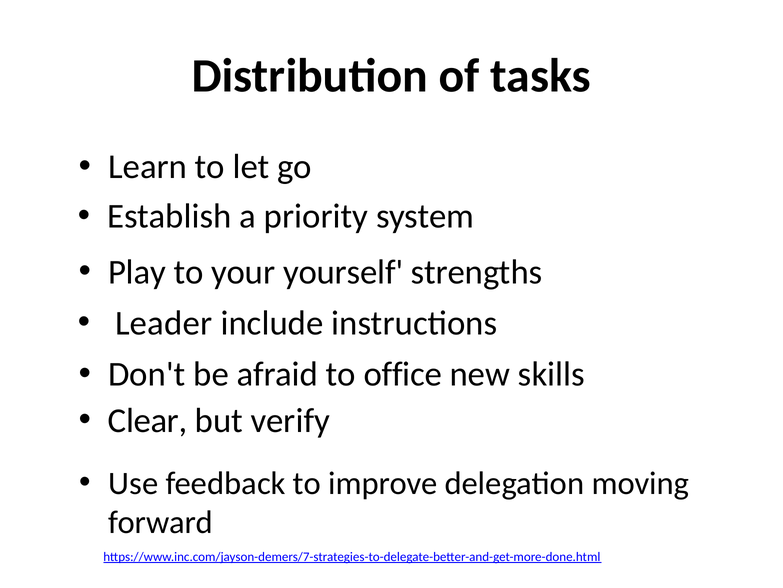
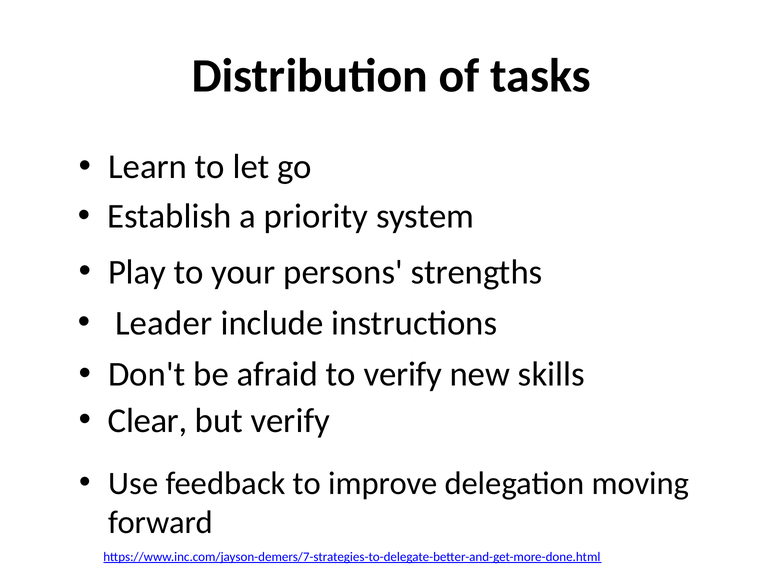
yourself: yourself -> persons
to office: office -> verify
